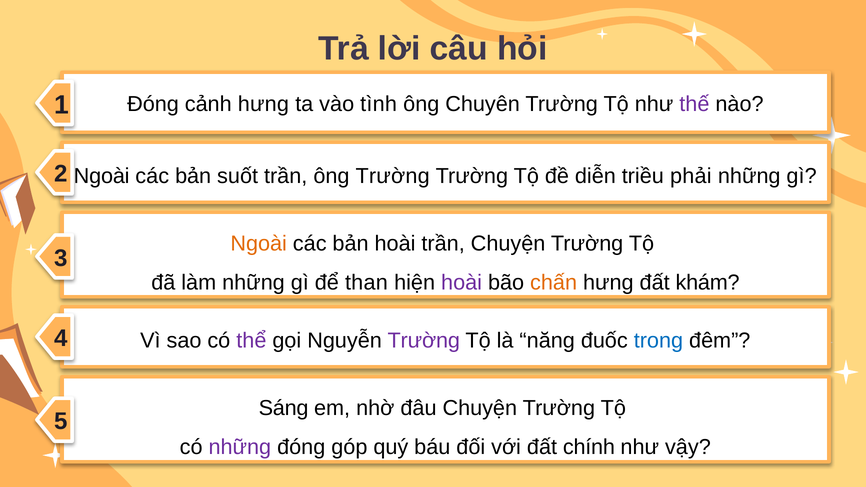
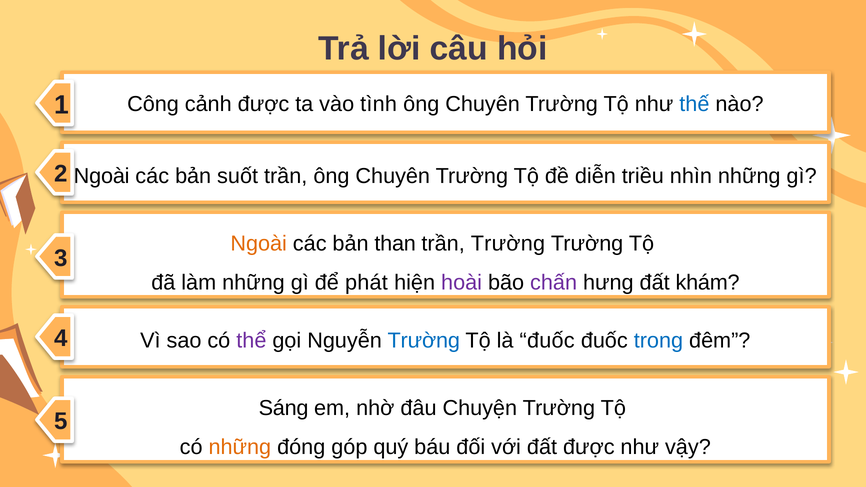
Đóng at (153, 104): Đóng -> Công
cảnh hưng: hưng -> được
thế colour: purple -> blue
trần ông Trường: Trường -> Chuyên
phải: phải -> nhìn
bản hoài: hoài -> than
trần Chuyện: Chuyện -> Trường
than: than -> phát
chấn colour: orange -> purple
Trường at (424, 340) colour: purple -> blue
là năng: năng -> đuốc
những at (240, 447) colour: purple -> orange
đất chính: chính -> được
